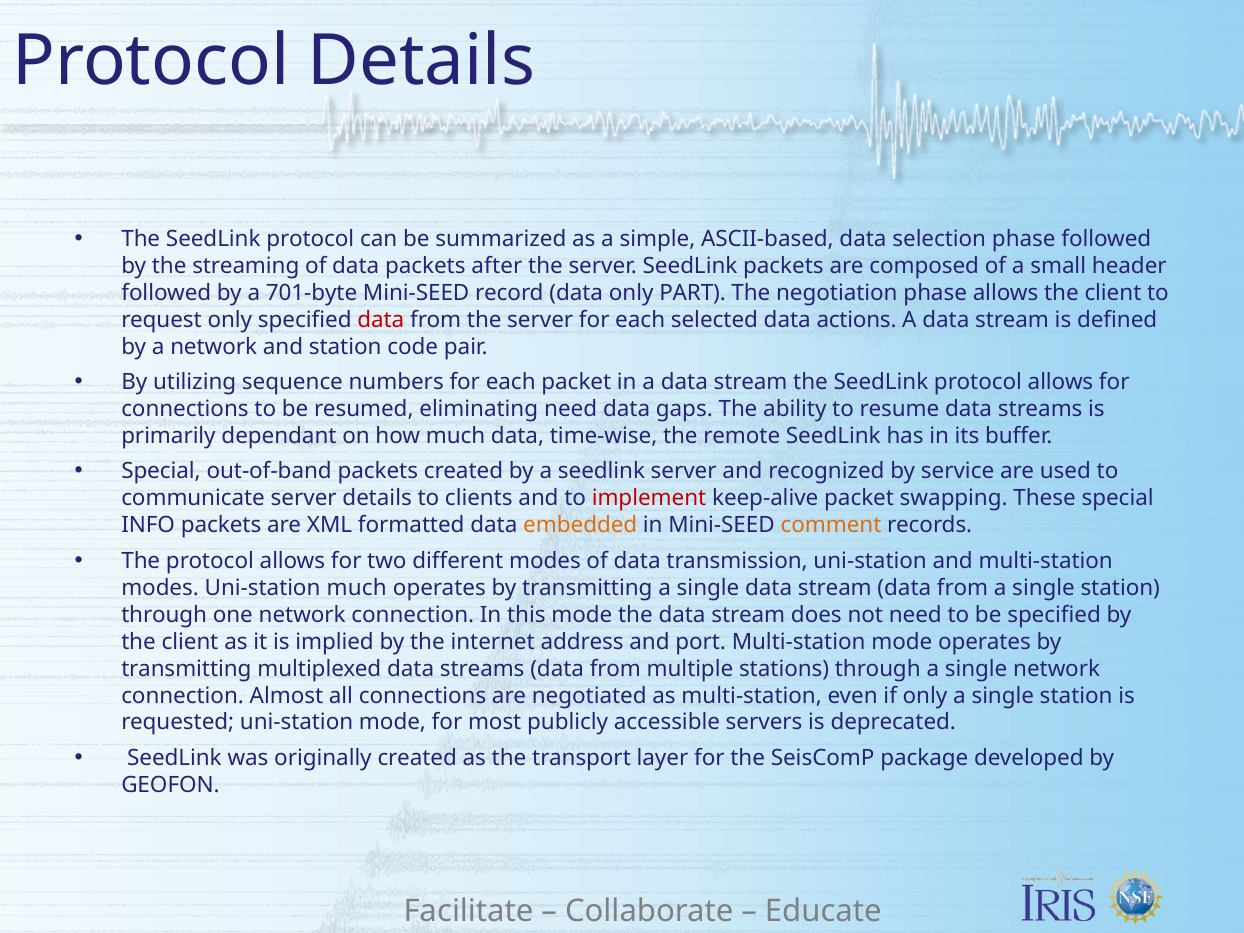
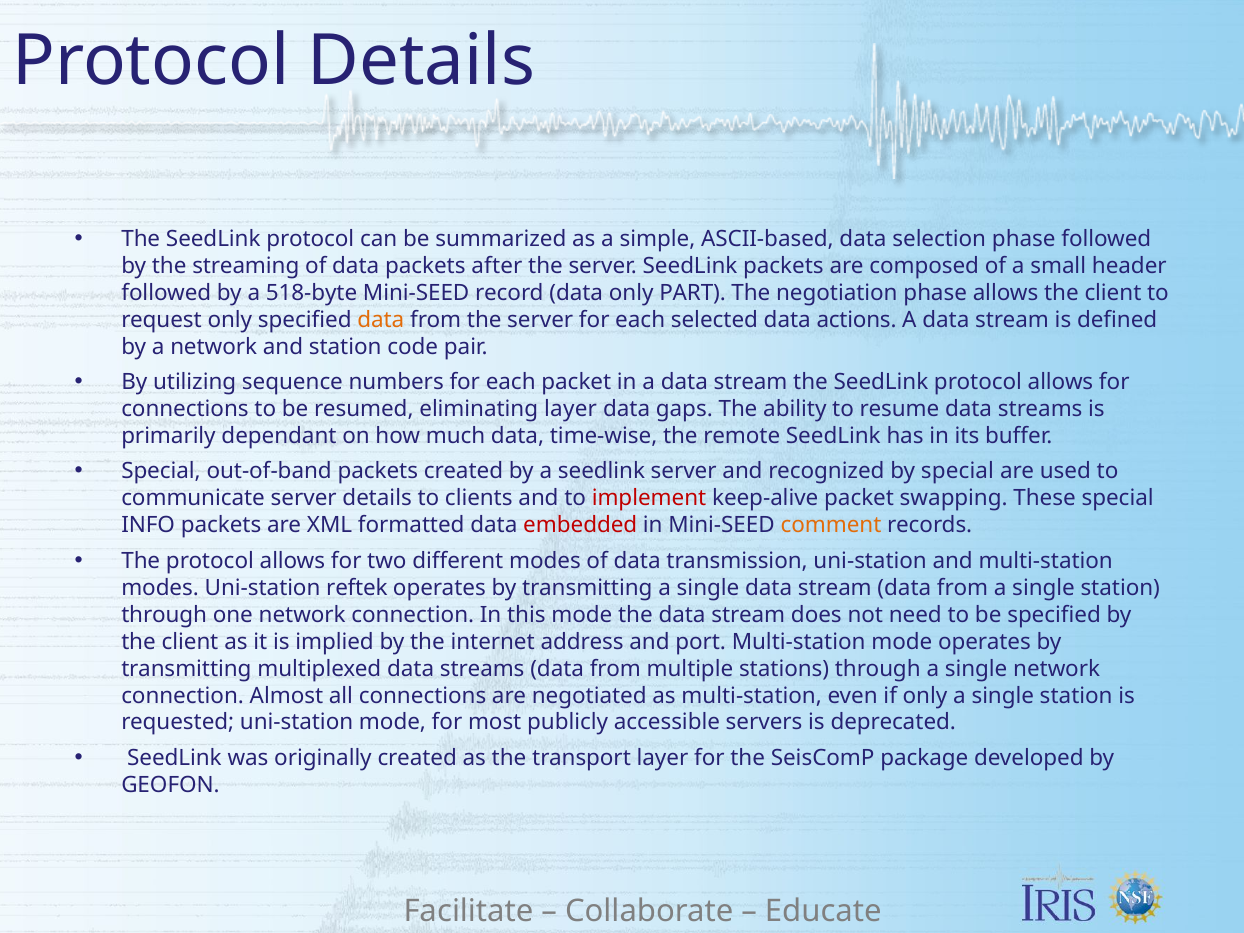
701-byte: 701-byte -> 518-byte
data at (381, 320) colour: red -> orange
eliminating need: need -> layer
by service: service -> special
embedded colour: orange -> red
Uni-station much: much -> reftek
